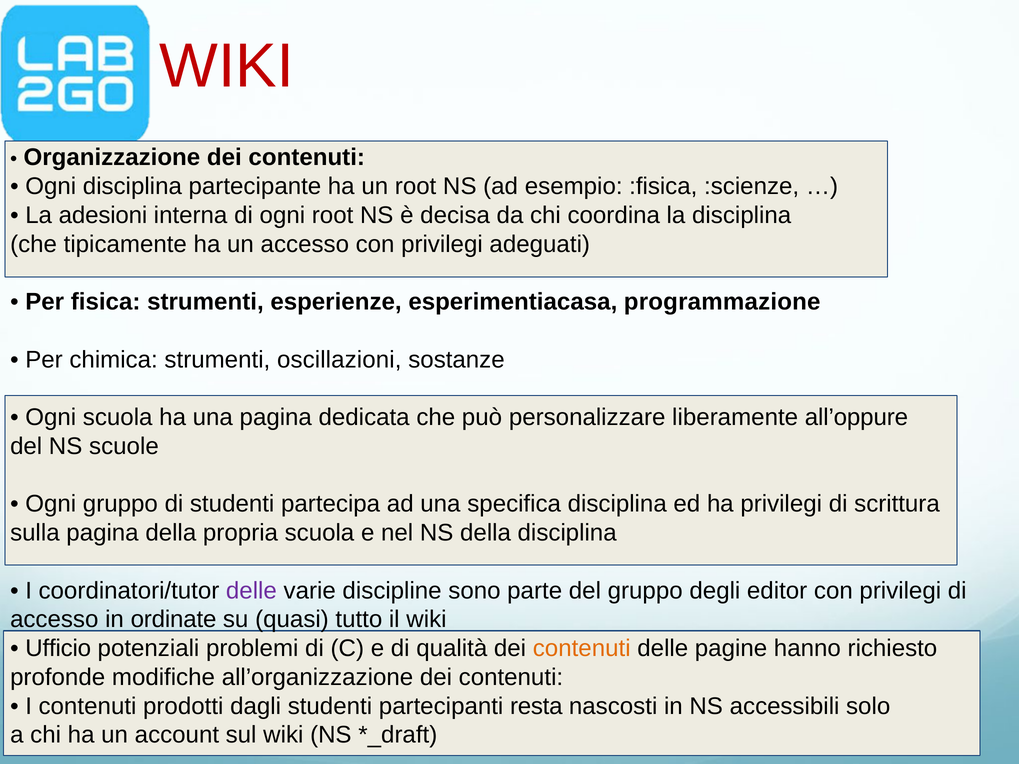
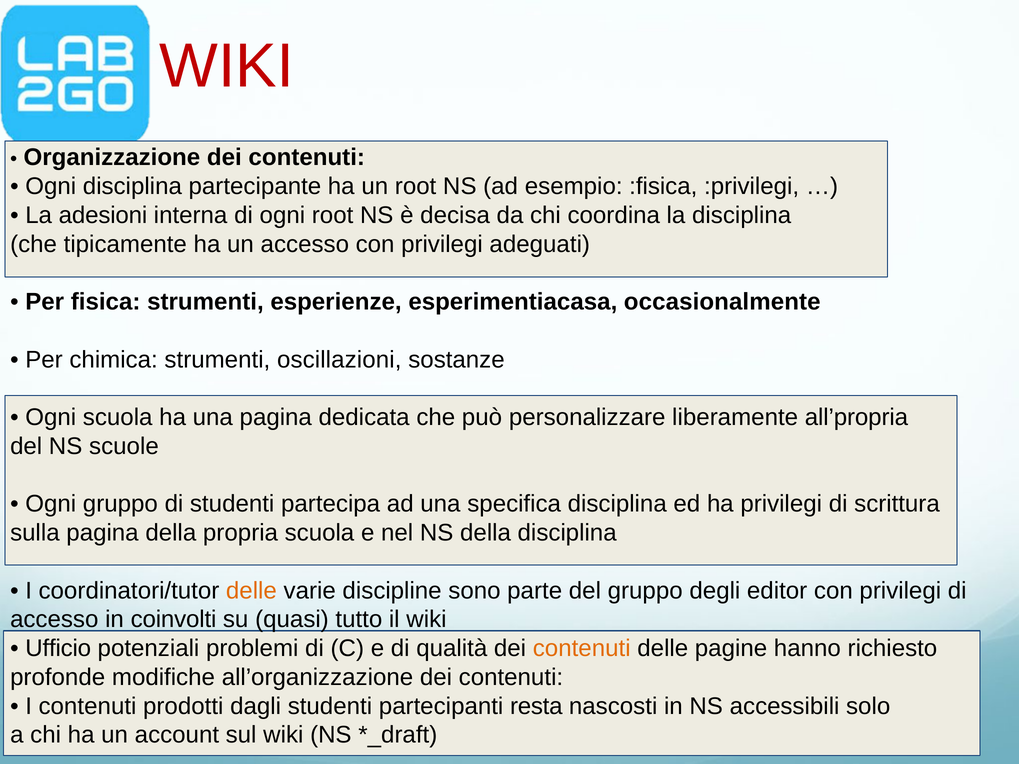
:scienze: :scienze -> :privilegi
programmazione: programmazione -> occasionalmente
all’oppure: all’oppure -> all’propria
delle at (251, 591) colour: purple -> orange
ordinate: ordinate -> coinvolti
